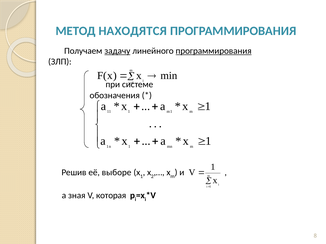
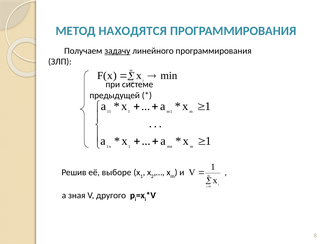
программирования at (214, 51) underline: present -> none
обозначения: обозначения -> предыдущей
которая: которая -> другого
